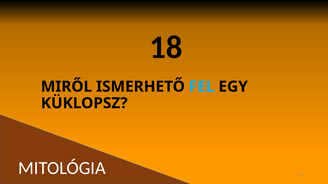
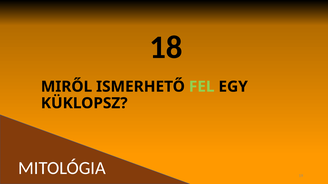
FEL colour: light blue -> light green
